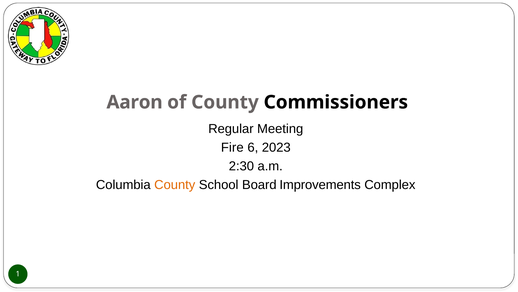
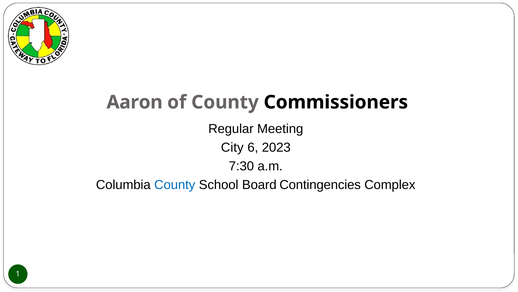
Fire: Fire -> City
2:30: 2:30 -> 7:30
County at (175, 185) colour: orange -> blue
Improvements: Improvements -> Contingencies
